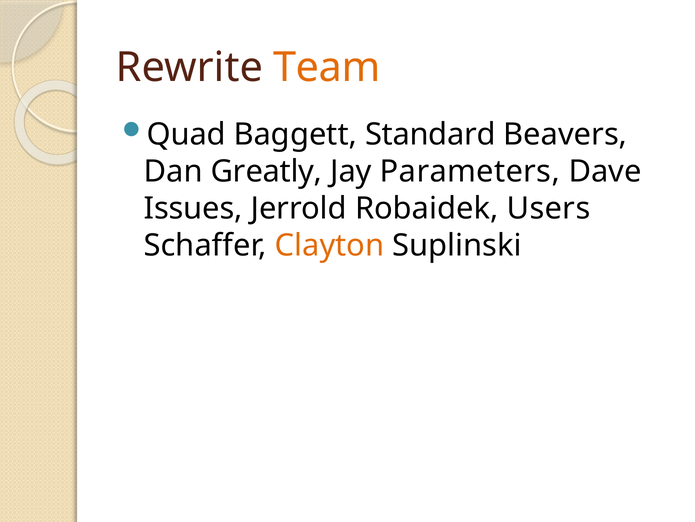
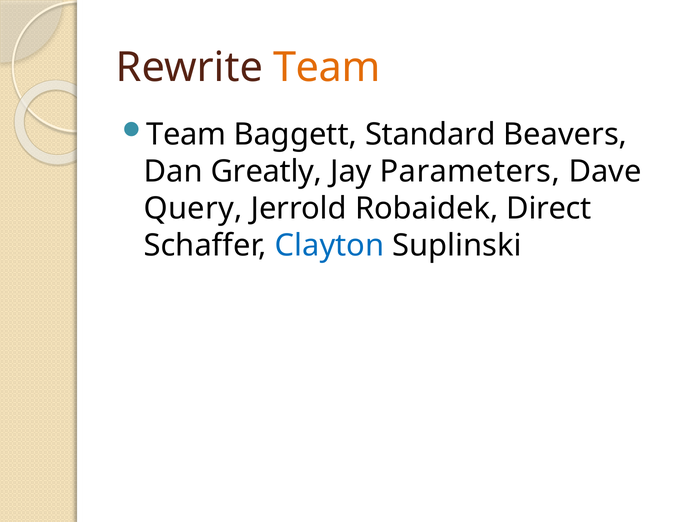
Quad at (186, 134): Quad -> Team
Issues: Issues -> Query
Users: Users -> Direct
Clayton colour: orange -> blue
